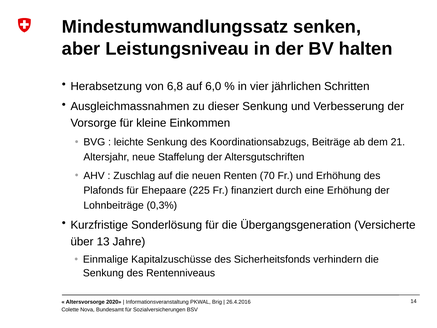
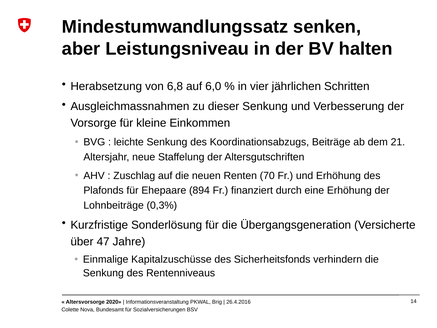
225: 225 -> 894
13: 13 -> 47
